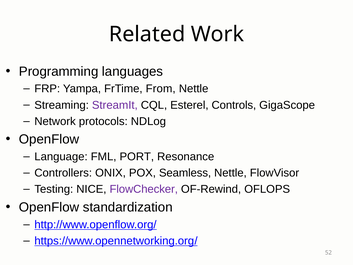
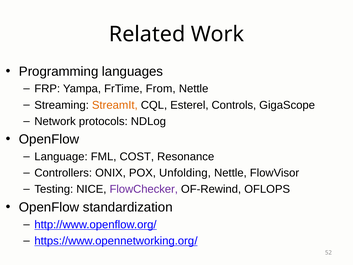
StreamIt colour: purple -> orange
PORT: PORT -> COST
Seamless: Seamless -> Unfolding
